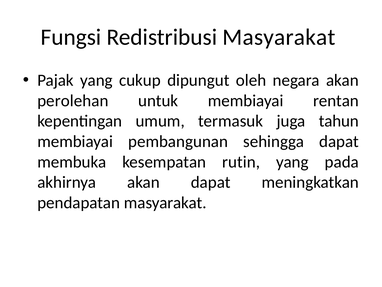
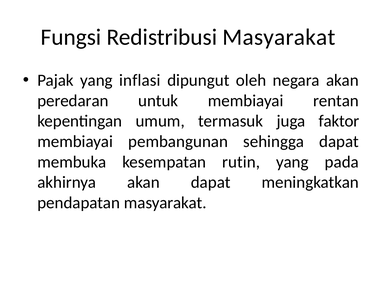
cukup: cukup -> inflasi
perolehan: perolehan -> peredaran
tahun: tahun -> faktor
